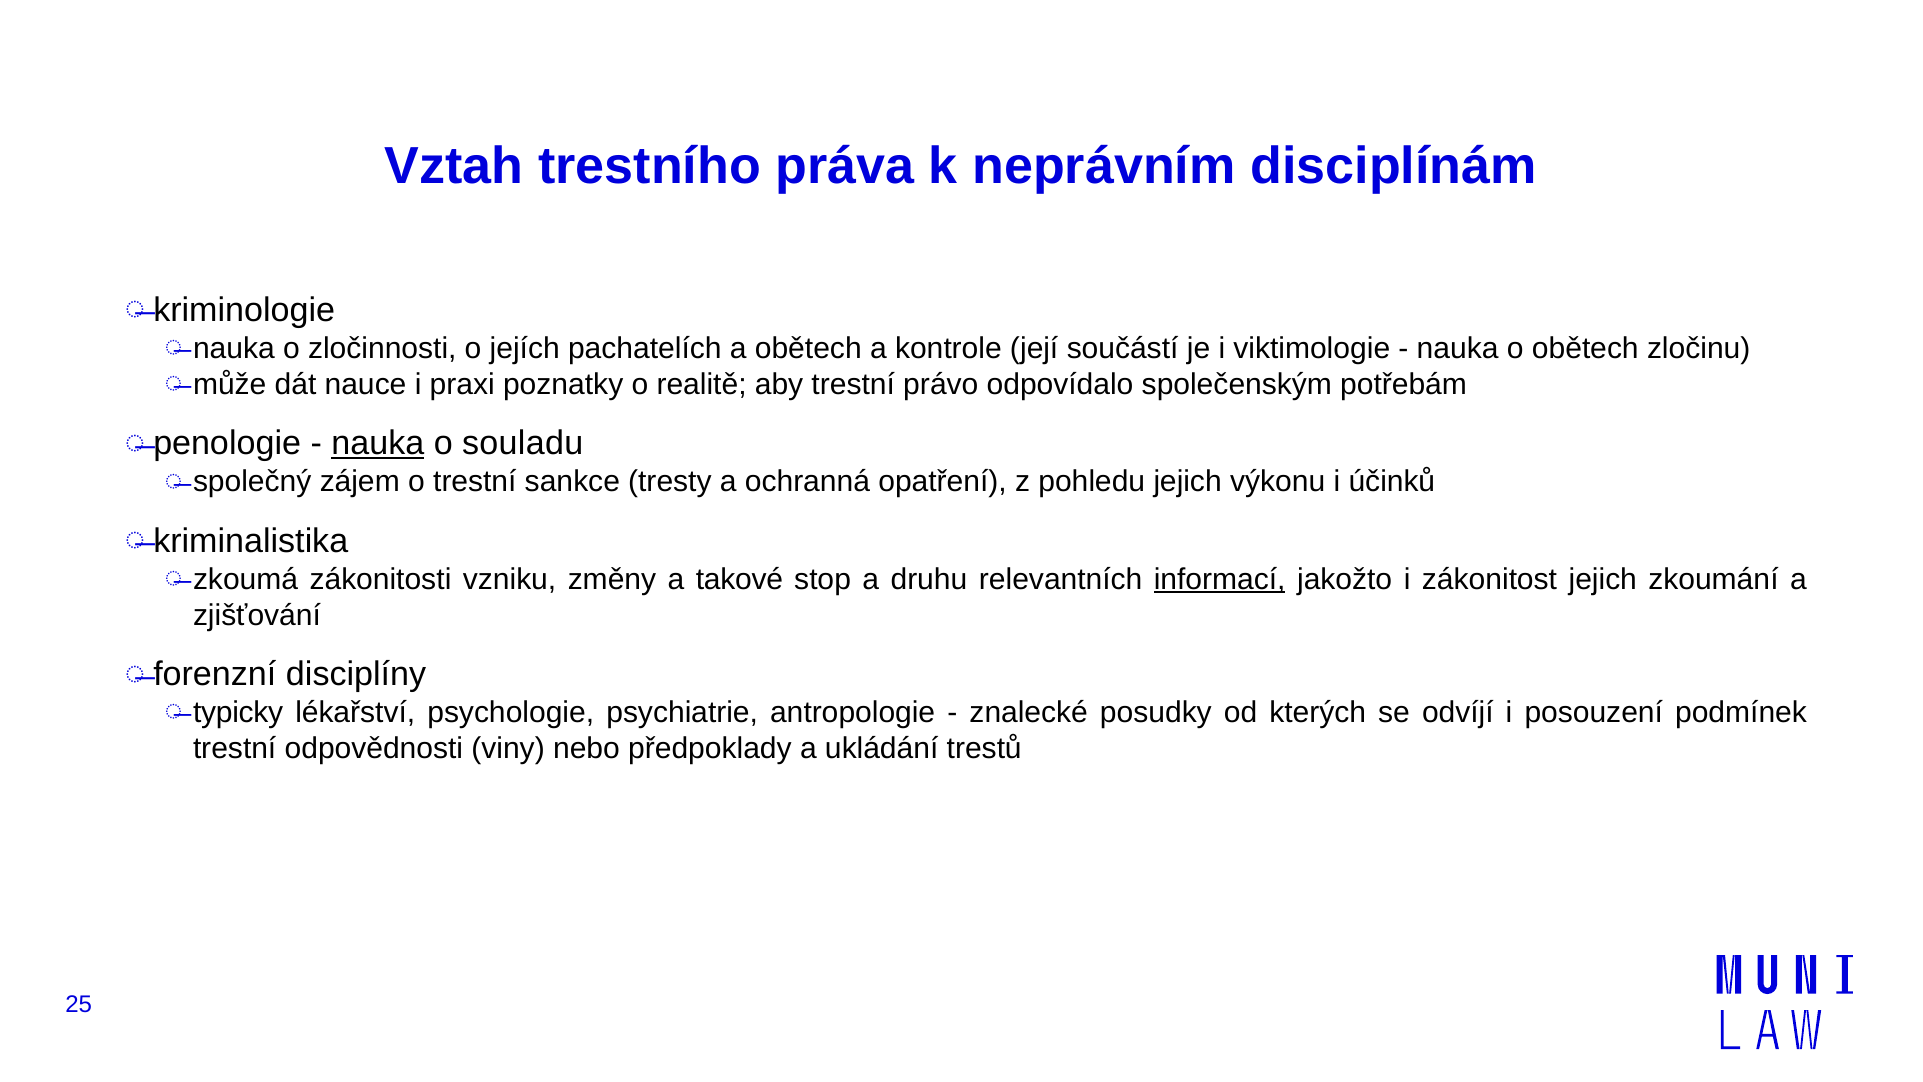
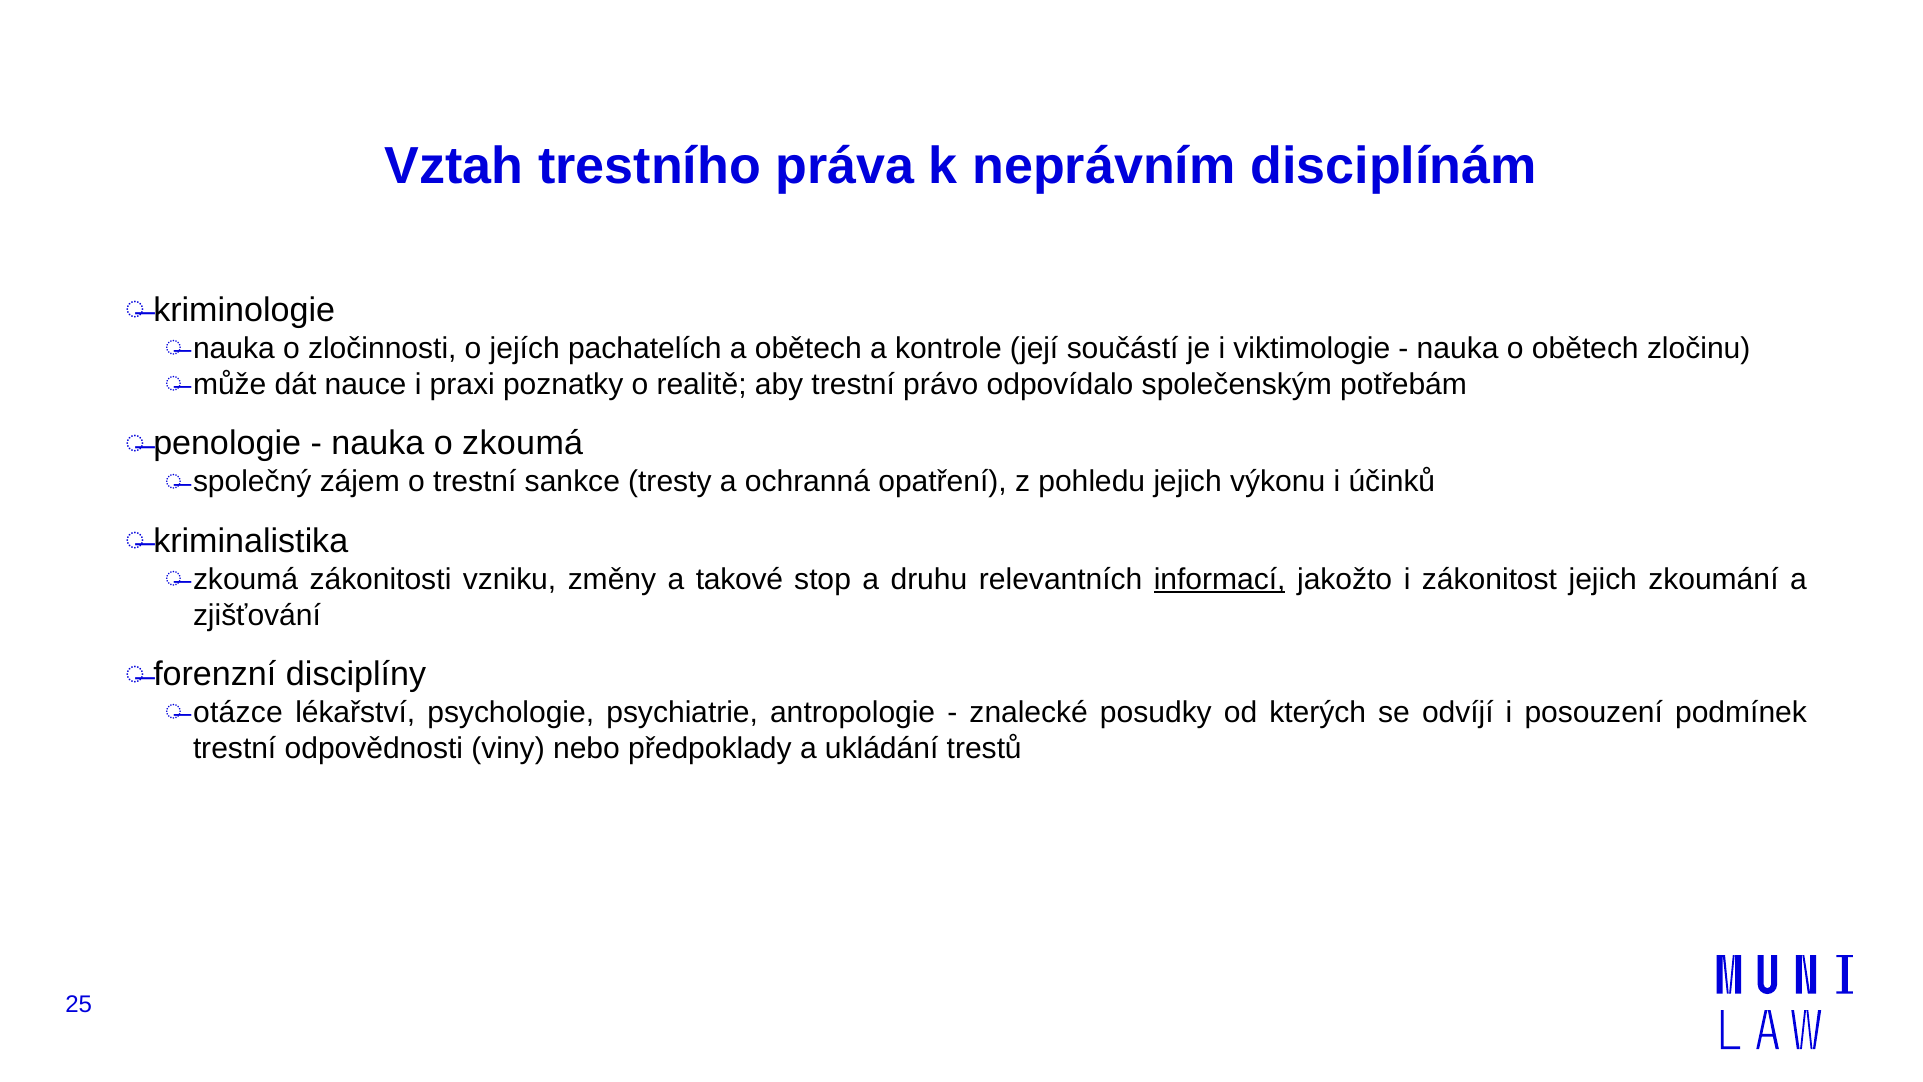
nauka at (378, 444) underline: present -> none
o souladu: souladu -> zkoumá
typicky: typicky -> otázce
